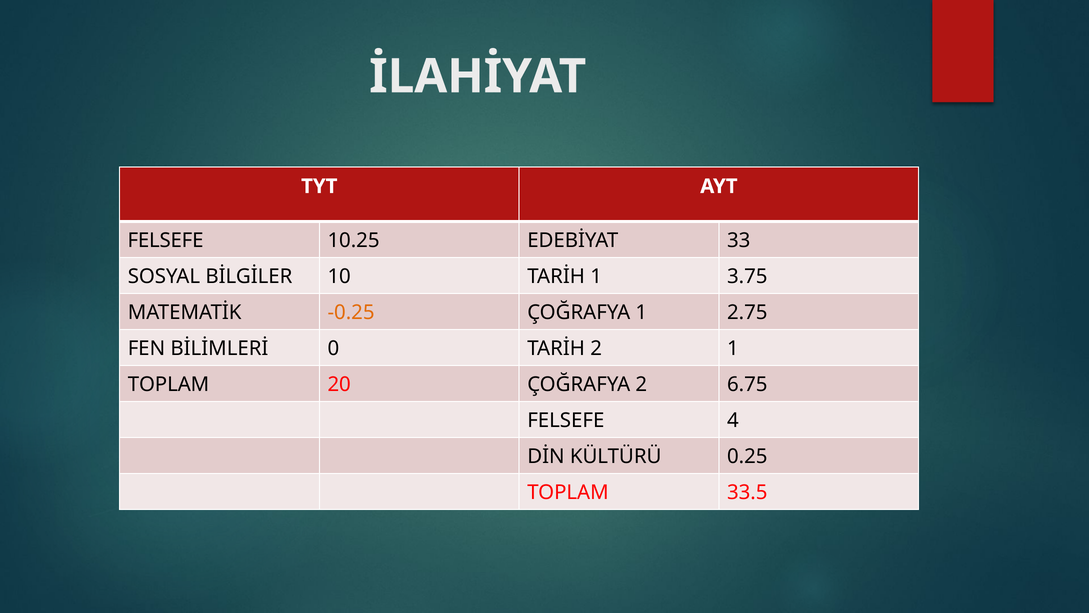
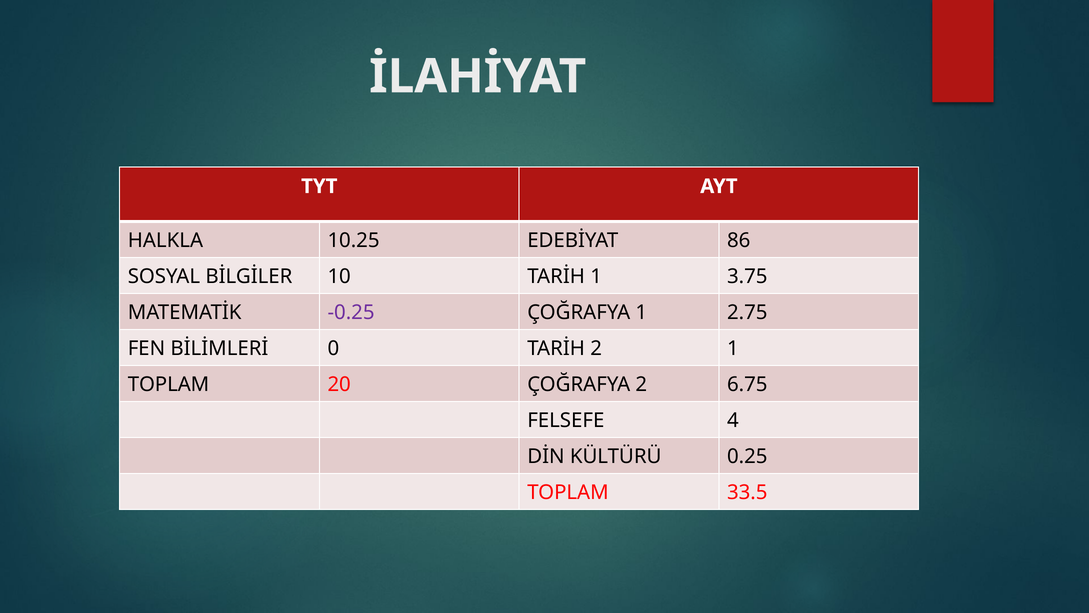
FELSEFE at (166, 241): FELSEFE -> HALKLA
33: 33 -> 86
-0.25 colour: orange -> purple
